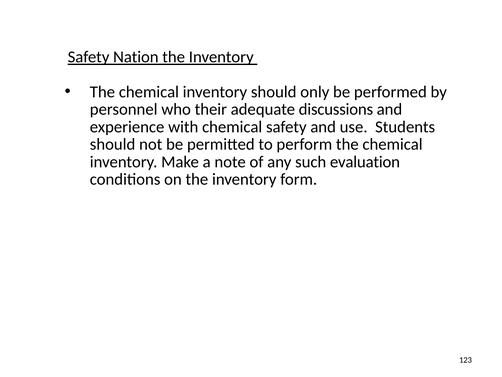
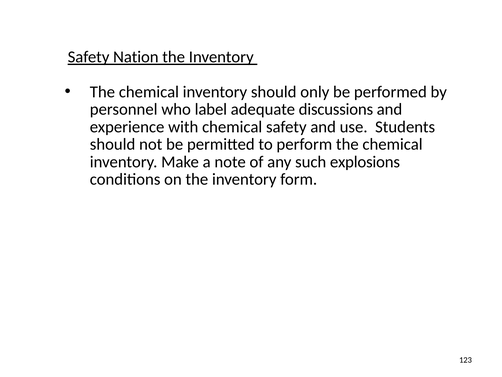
their: their -> label
evaluation: evaluation -> explosions
